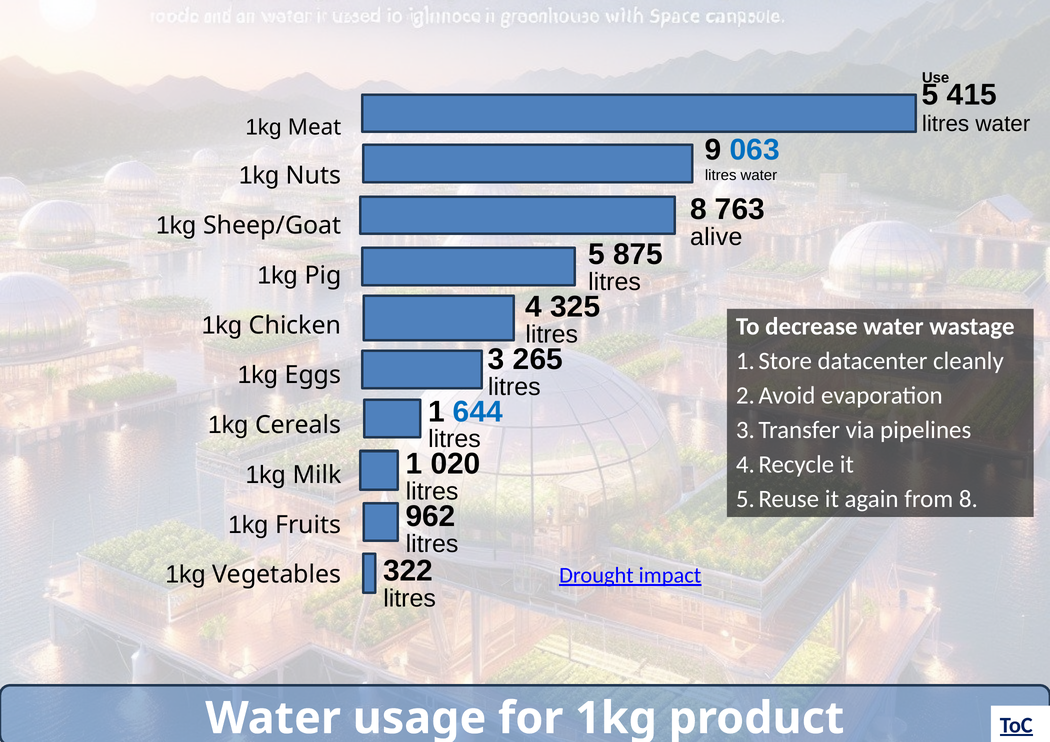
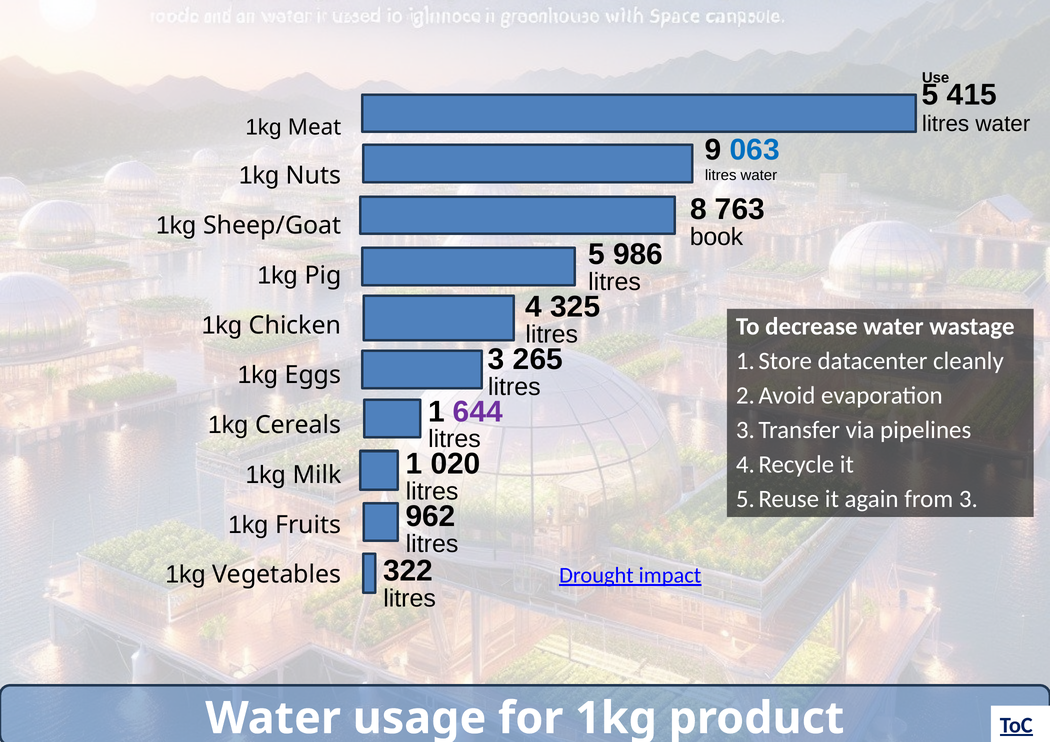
alive: alive -> book
875: 875 -> 986
644 colour: blue -> purple
from 8: 8 -> 3
